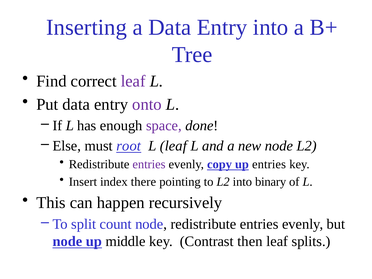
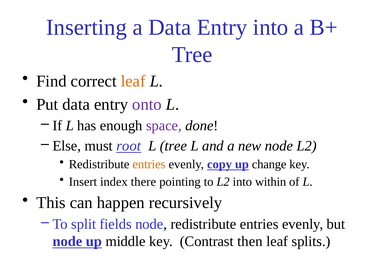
leaf at (133, 81) colour: purple -> orange
L leaf: leaf -> tree
entries at (149, 164) colour: purple -> orange
up entries: entries -> change
binary: binary -> within
count: count -> fields
